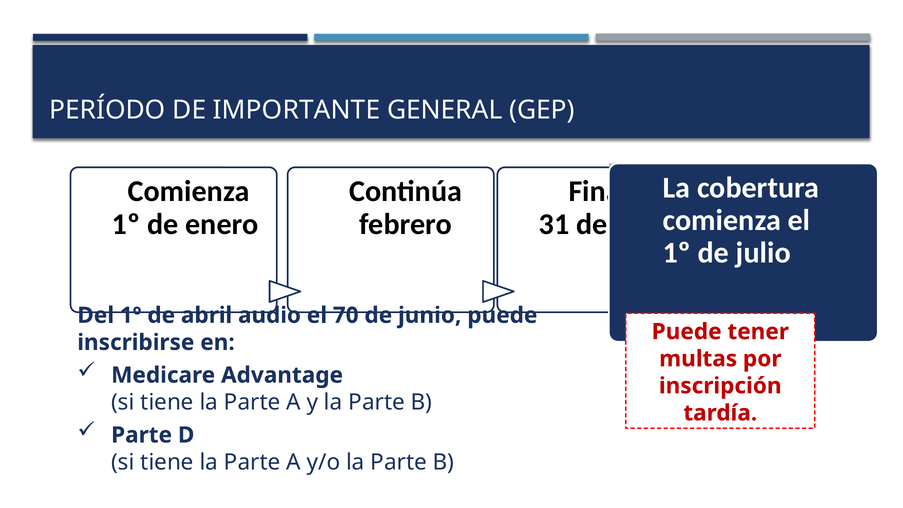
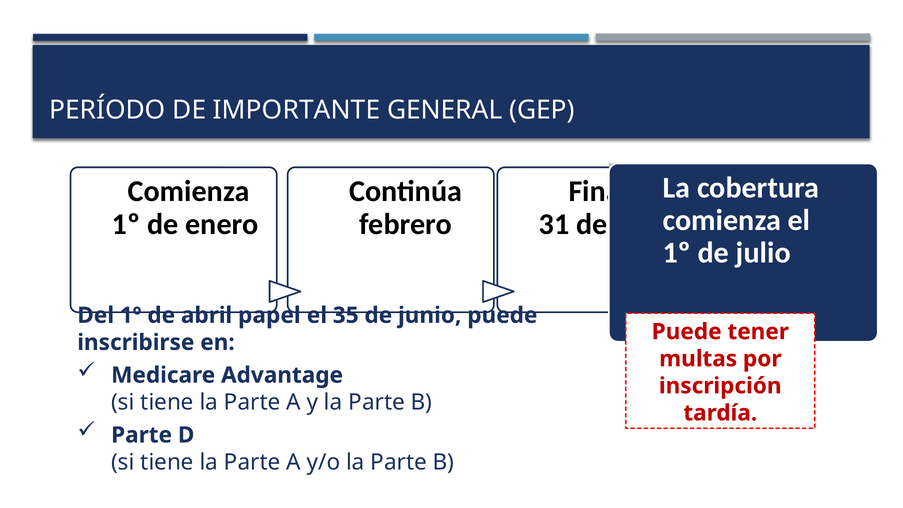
audio: audio -> papel
70: 70 -> 35
